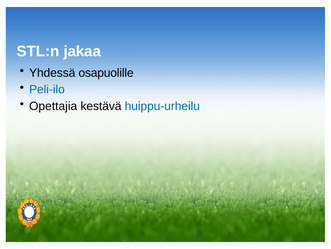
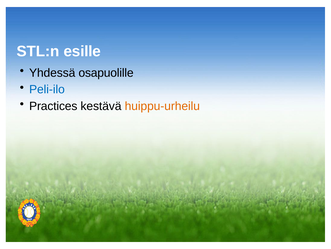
jakaa: jakaa -> esille
Opettajia: Opettajia -> Practices
huippu-urheilu colour: blue -> orange
